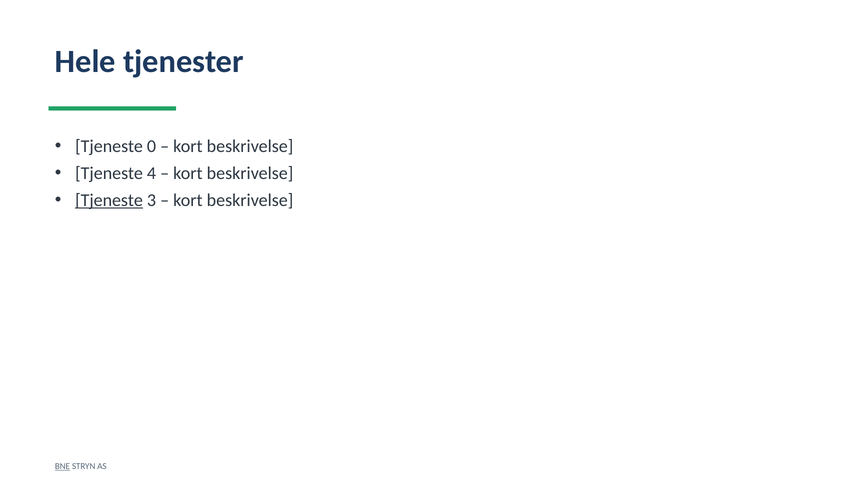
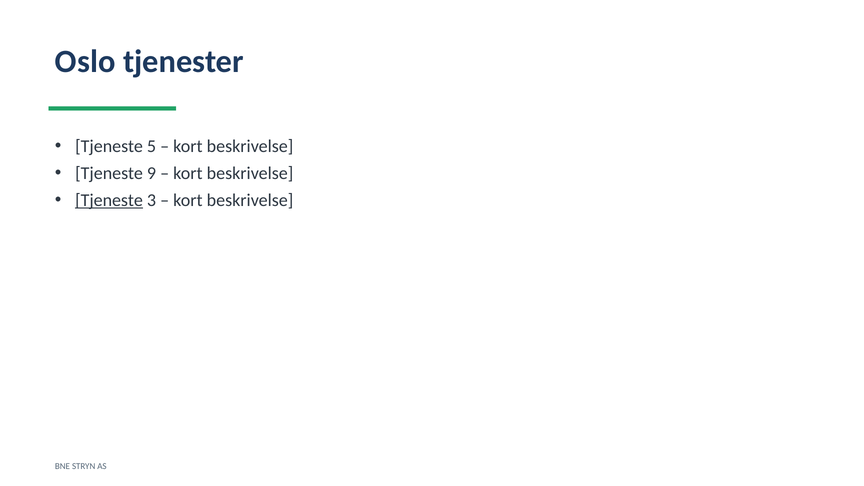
Hele: Hele -> Oslo
0: 0 -> 5
4: 4 -> 9
BNE underline: present -> none
